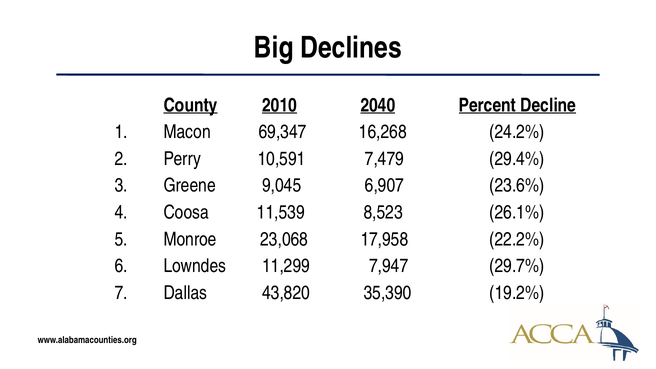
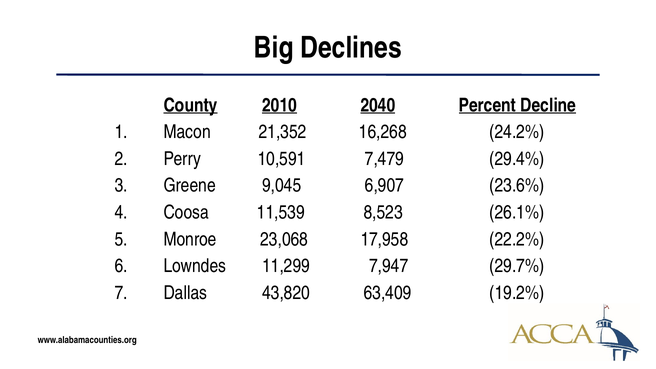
69,347: 69,347 -> 21,352
35,390: 35,390 -> 63,409
